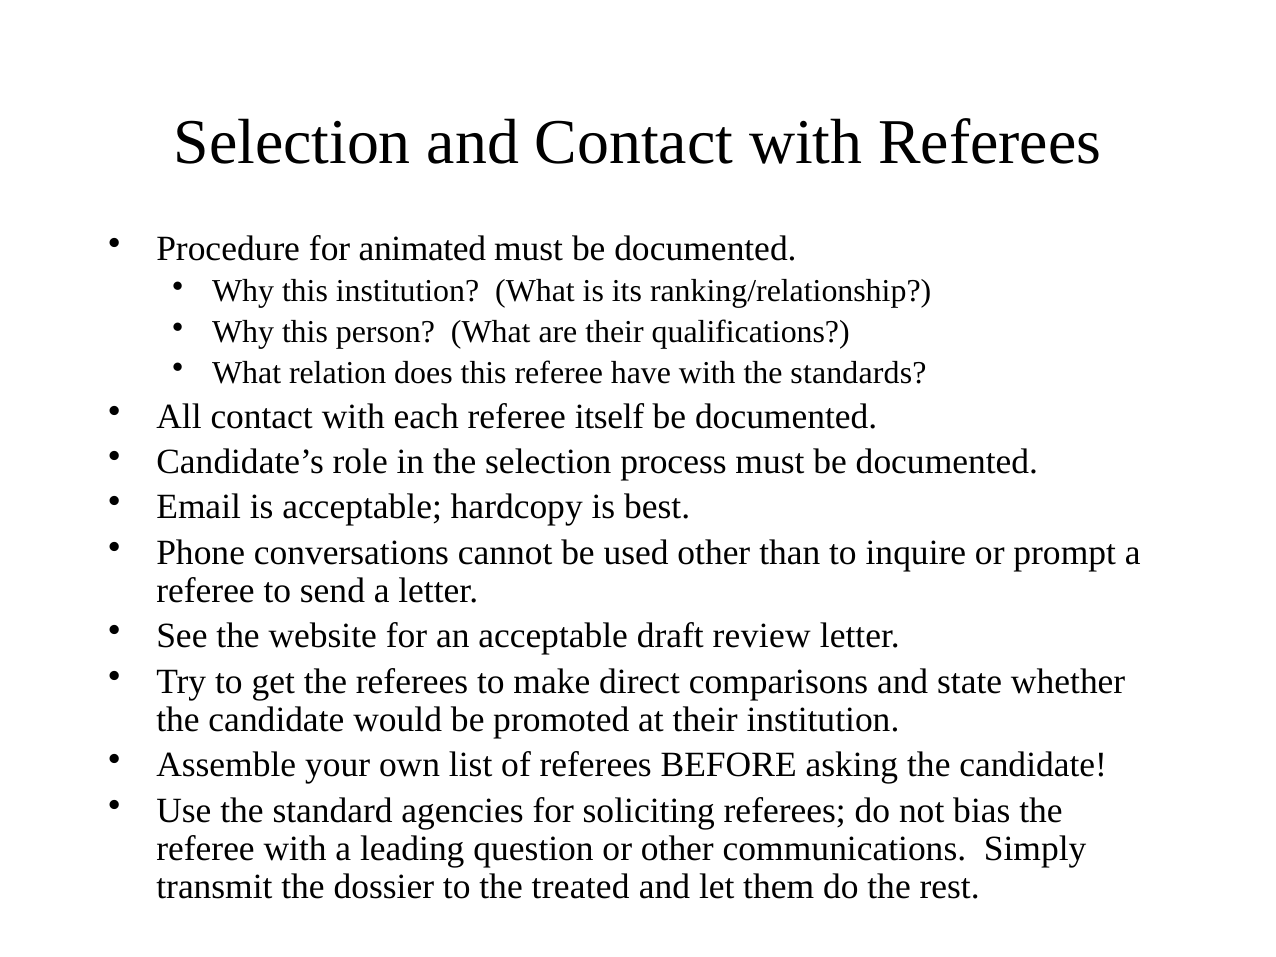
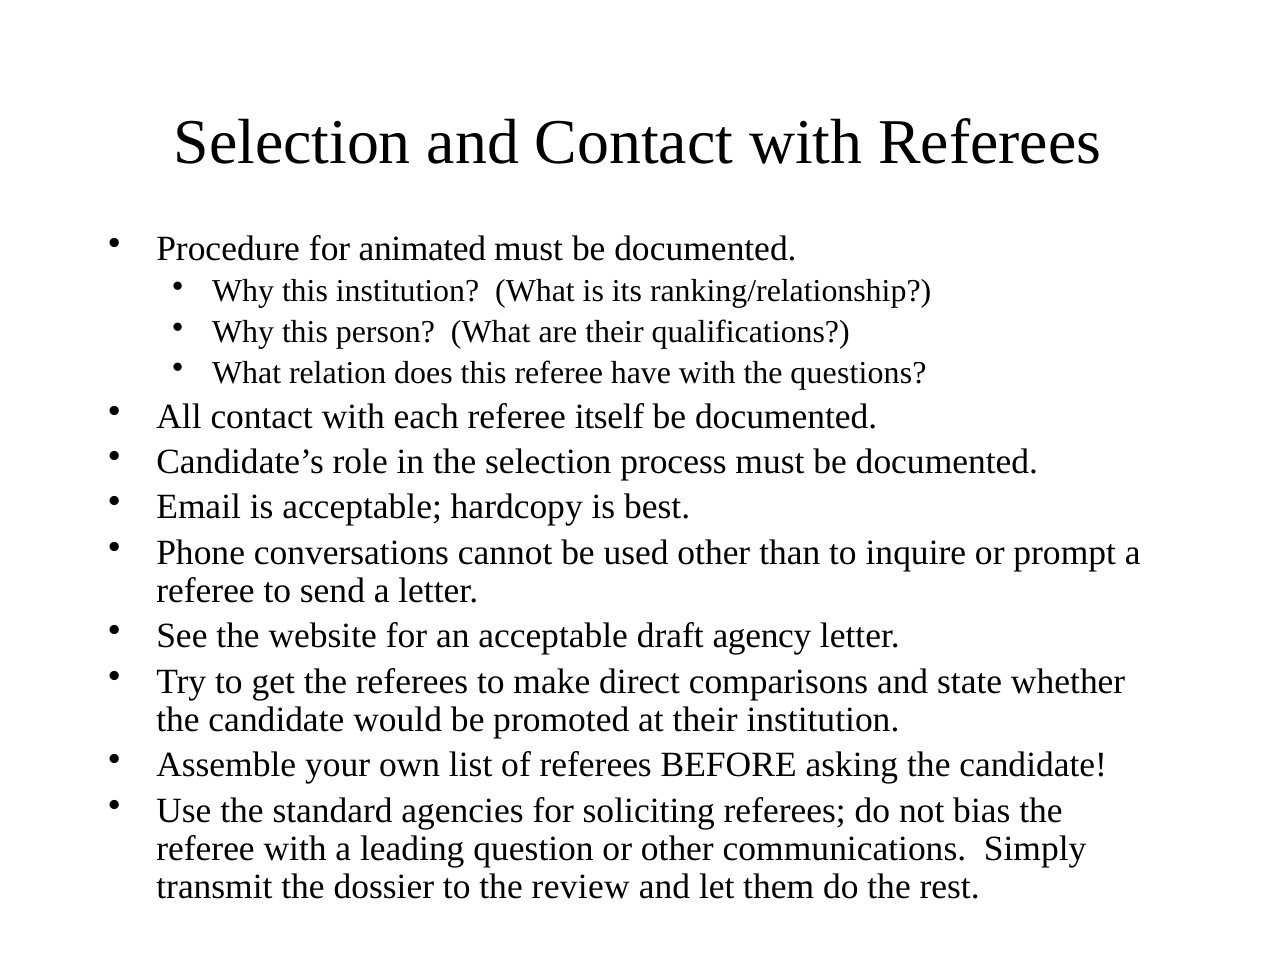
standards: standards -> questions
review: review -> agency
treated: treated -> review
